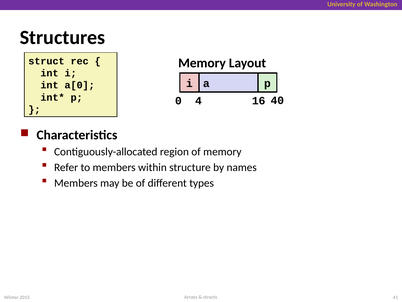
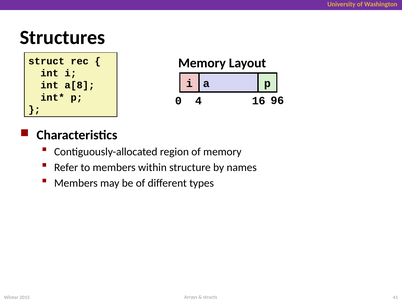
a[0: a[0 -> a[8
40: 40 -> 96
